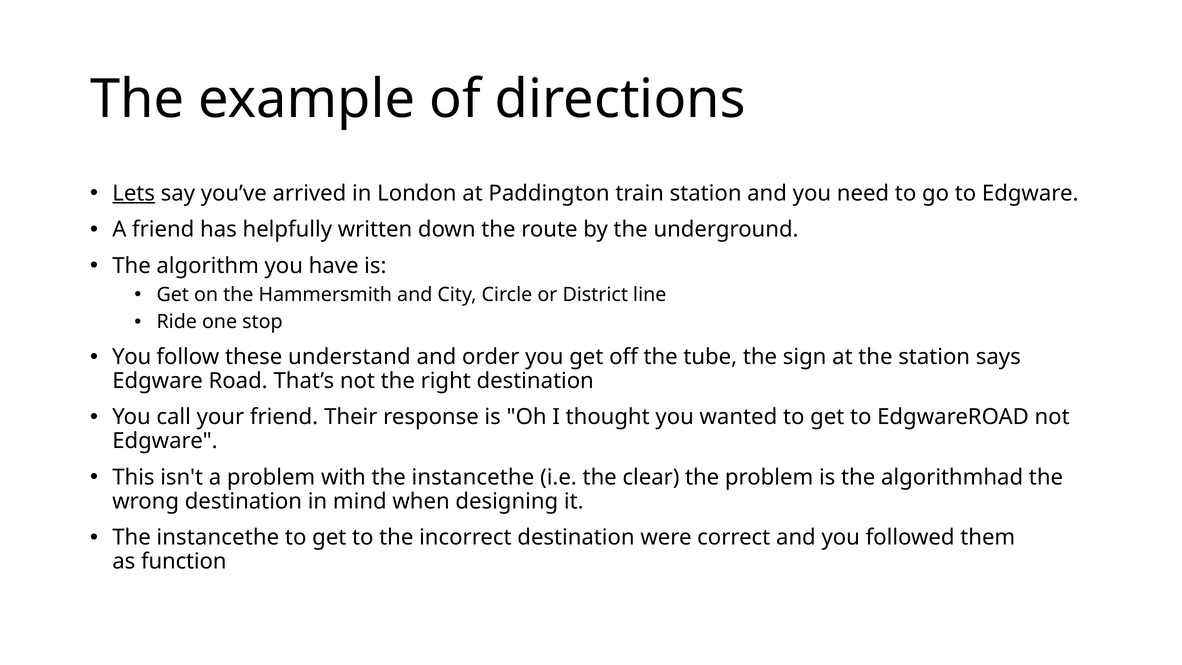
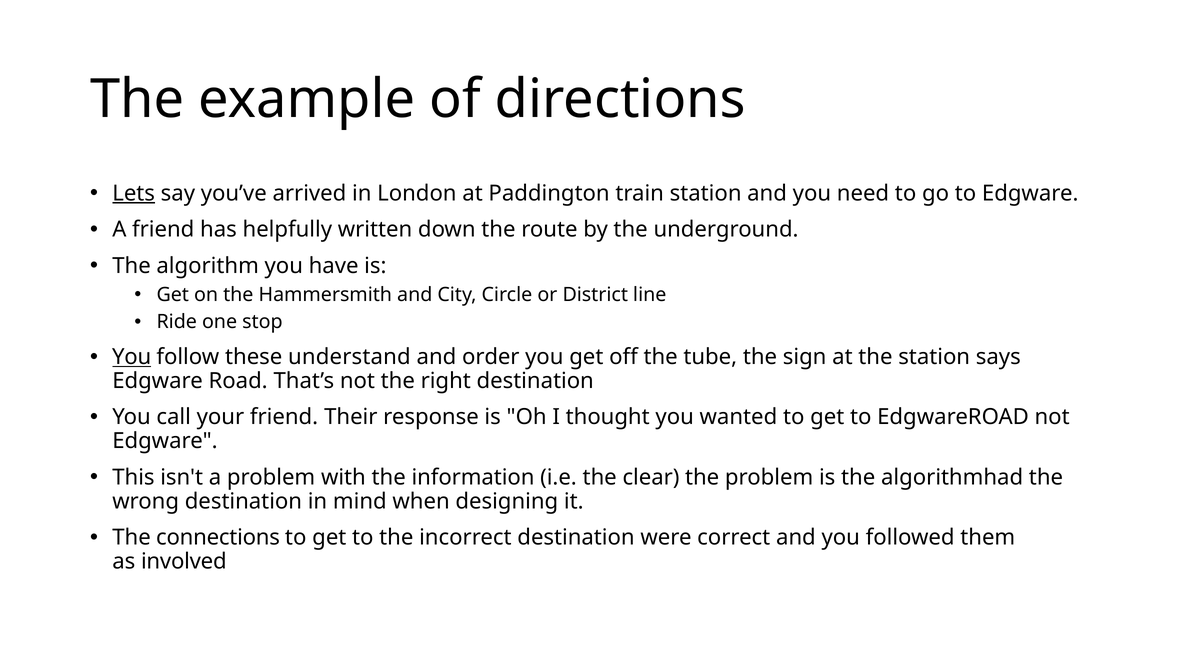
You at (132, 357) underline: none -> present
with the instancethe: instancethe -> information
instancethe at (218, 537): instancethe -> connections
function: function -> involved
